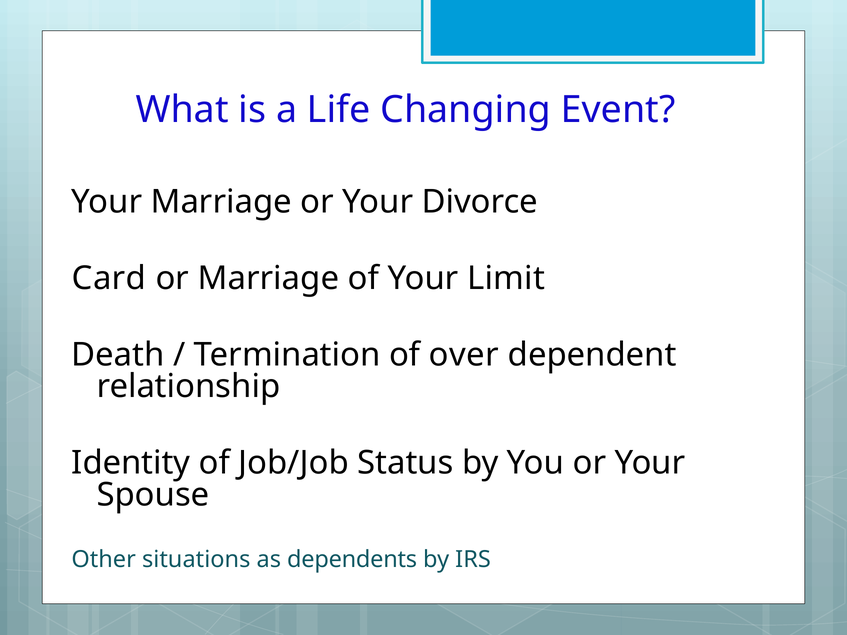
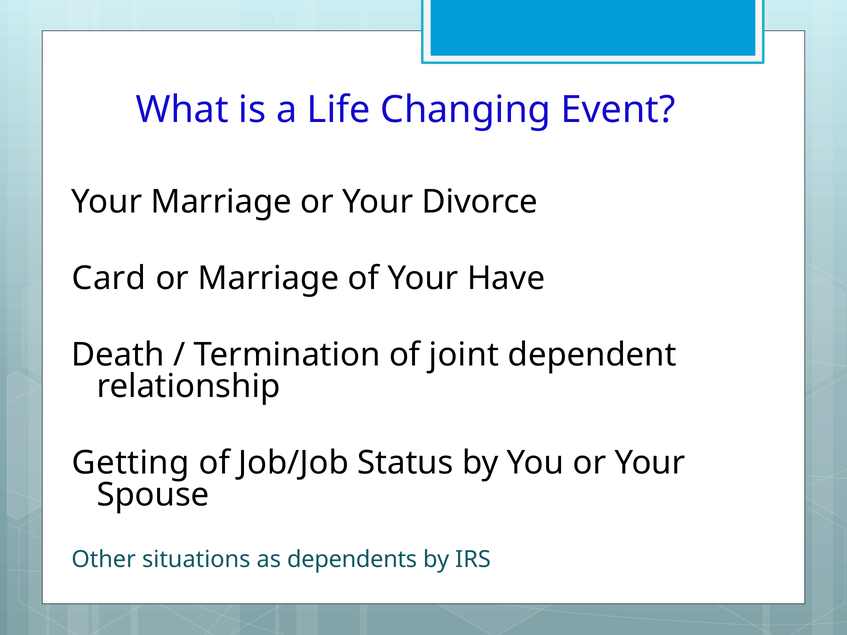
Limit: Limit -> Have
over: over -> joint
Identity: Identity -> Getting
